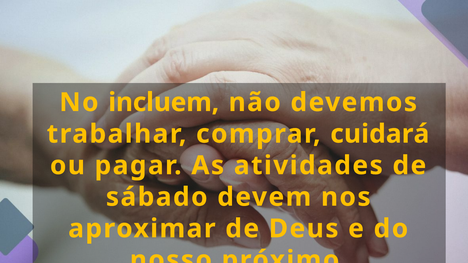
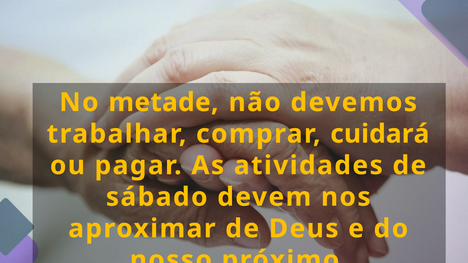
incluem: incluem -> metade
